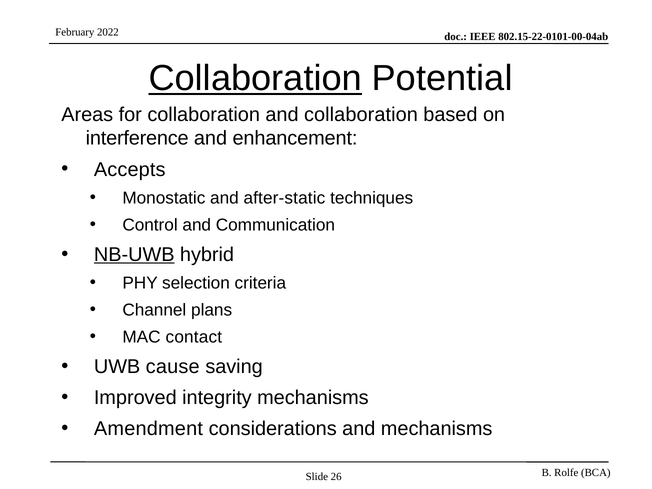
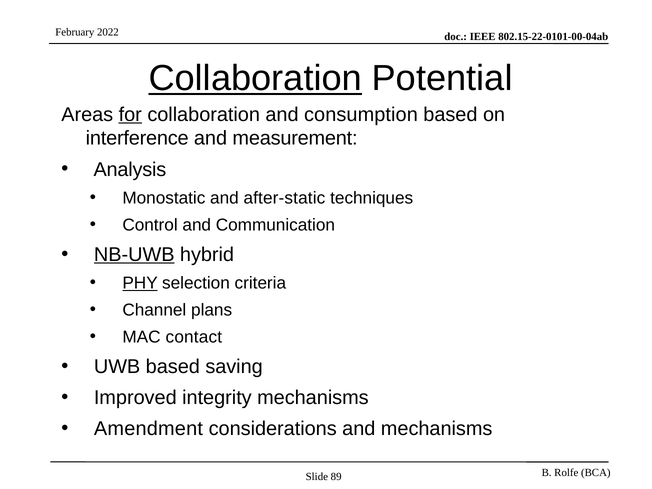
for underline: none -> present
and collaboration: collaboration -> consumption
enhancement: enhancement -> measurement
Accepts: Accepts -> Analysis
PHY underline: none -> present
UWB cause: cause -> based
26: 26 -> 89
